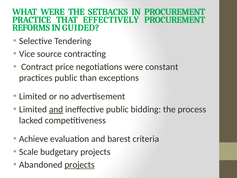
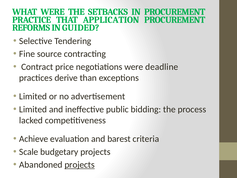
EFFECTIVELY: EFFECTIVELY -> APPLICATION
Vice: Vice -> Fine
constant: constant -> deadline
practices public: public -> derive
and at (56, 109) underline: present -> none
